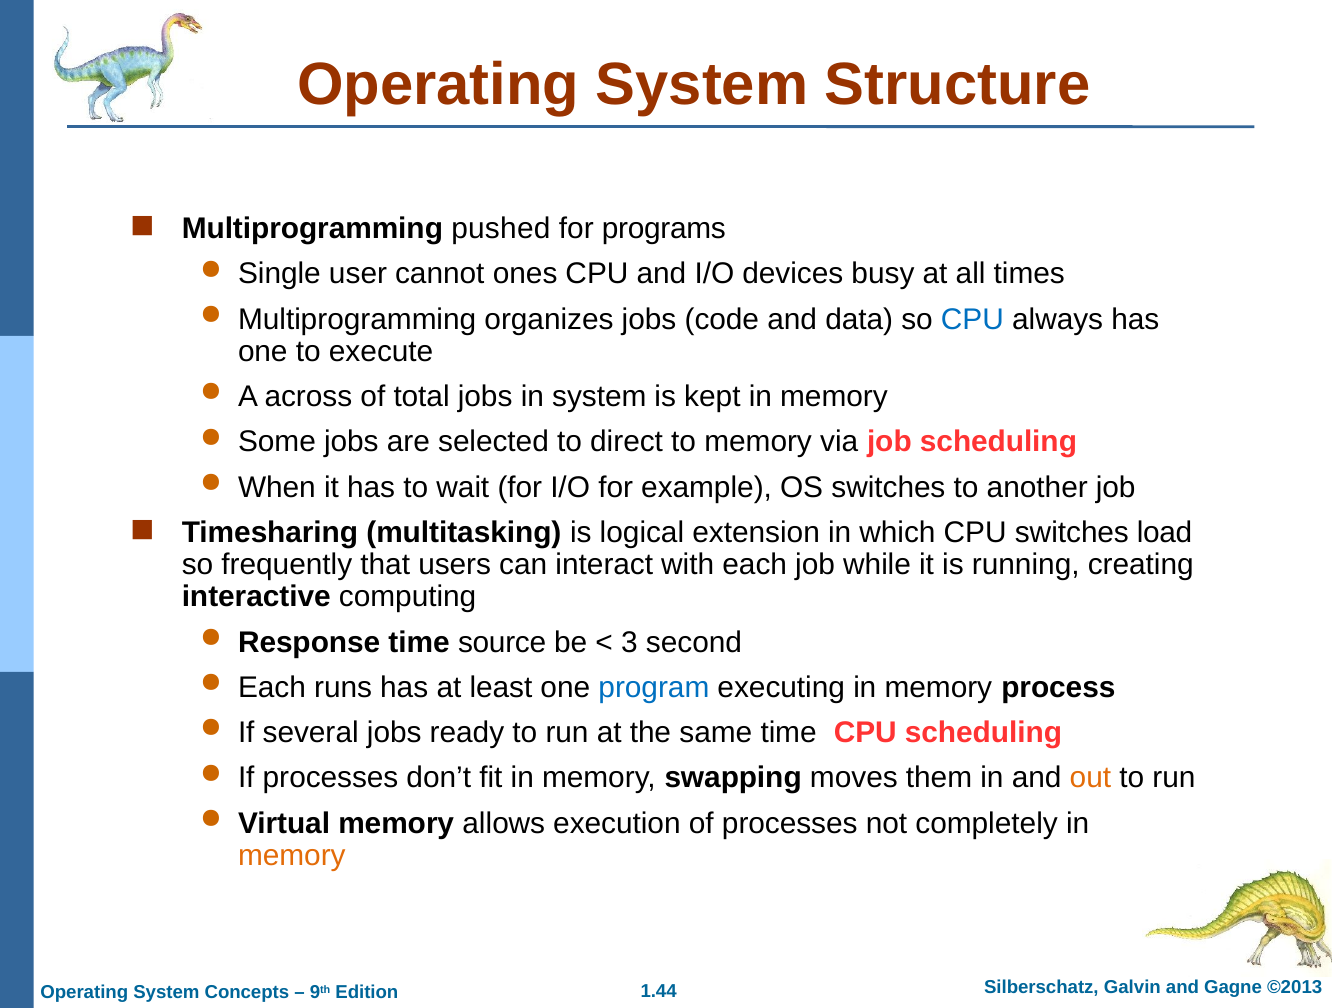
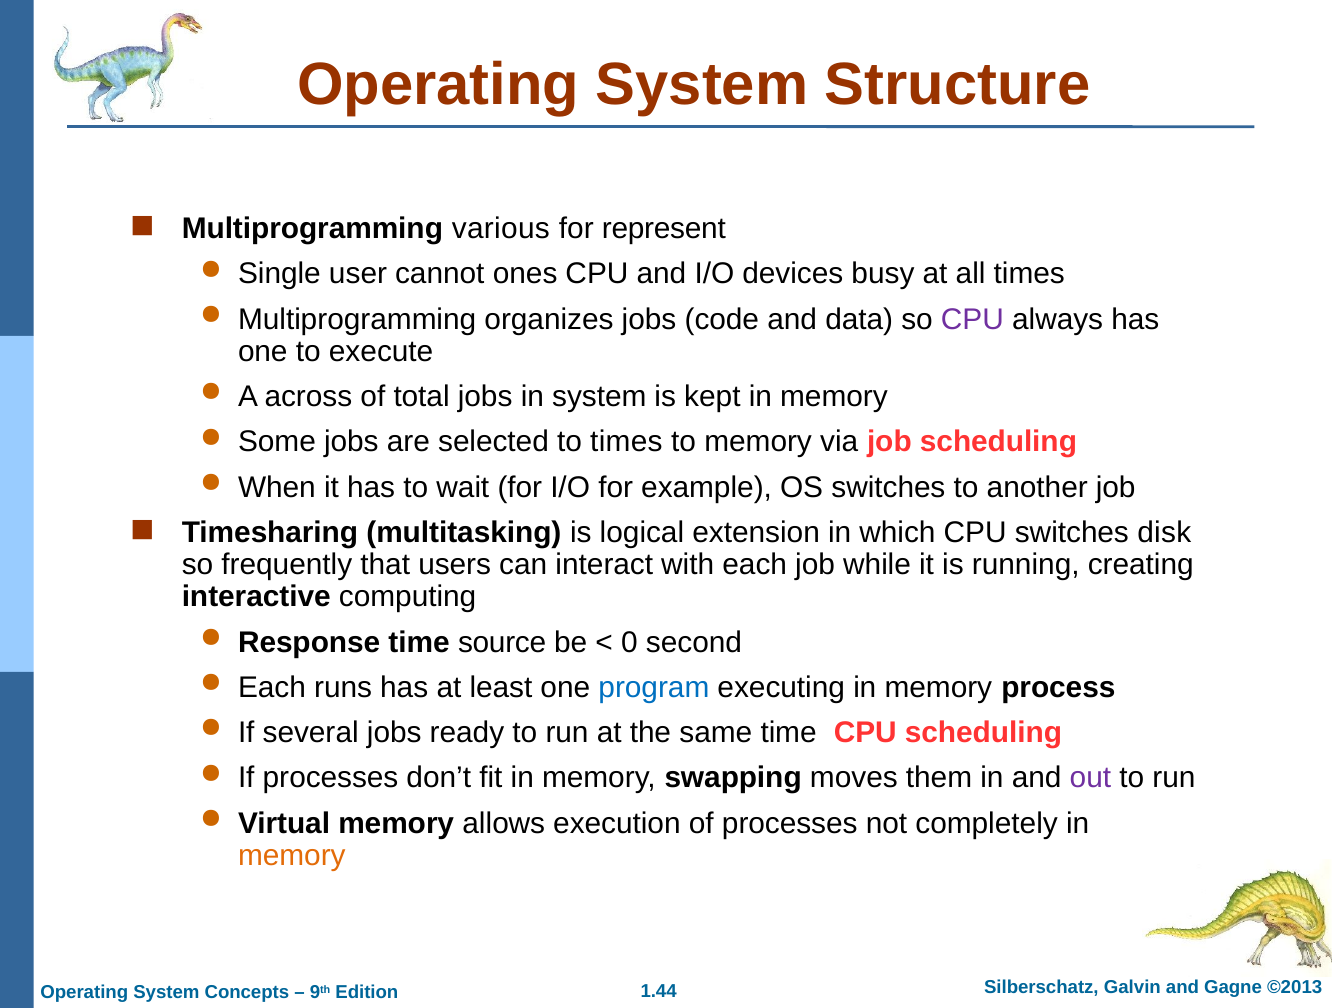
pushed: pushed -> various
programs: programs -> represent
CPU at (972, 319) colour: blue -> purple
to direct: direct -> times
load: load -> disk
3: 3 -> 0
out colour: orange -> purple
